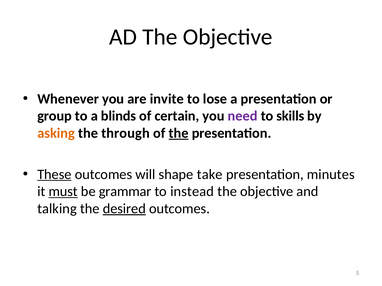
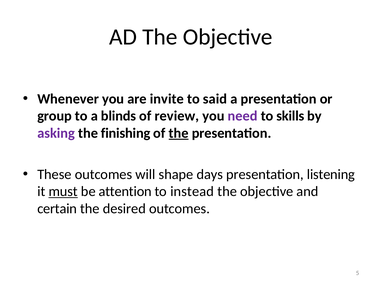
lose: lose -> said
certain: certain -> review
asking colour: orange -> purple
through: through -> finishing
These underline: present -> none
take: take -> days
minutes: minutes -> listening
grammar: grammar -> attention
talking: talking -> certain
desired underline: present -> none
